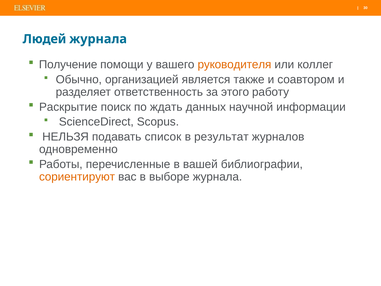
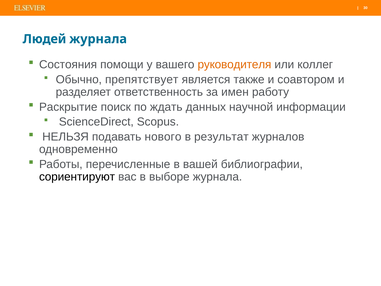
Получение: Получение -> Состояния
организацией: организацией -> препятствует
этого: этого -> имен
список: список -> нового
сориентируют colour: orange -> black
